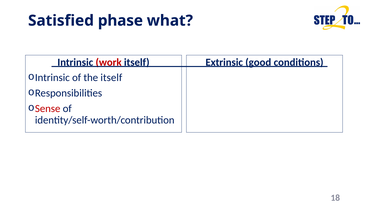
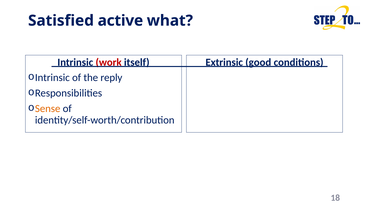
phase: phase -> active
the itself: itself -> reply
Sense colour: red -> orange
